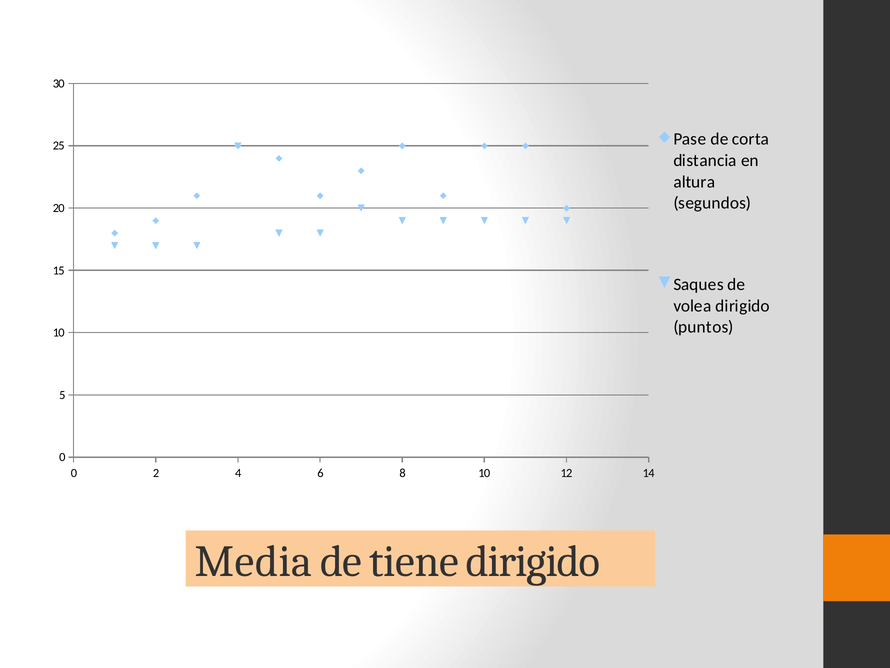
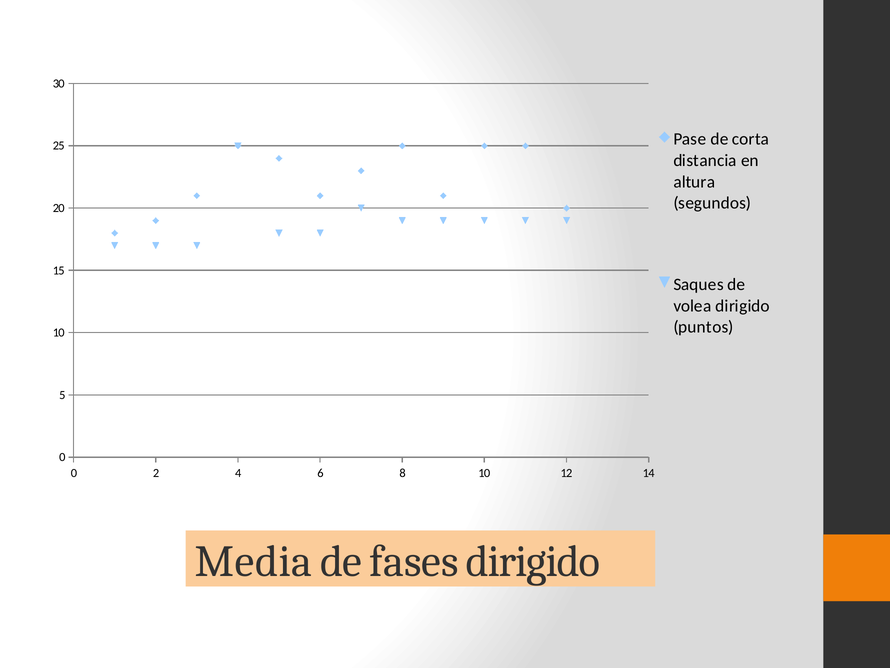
tiene: tiene -> fases
